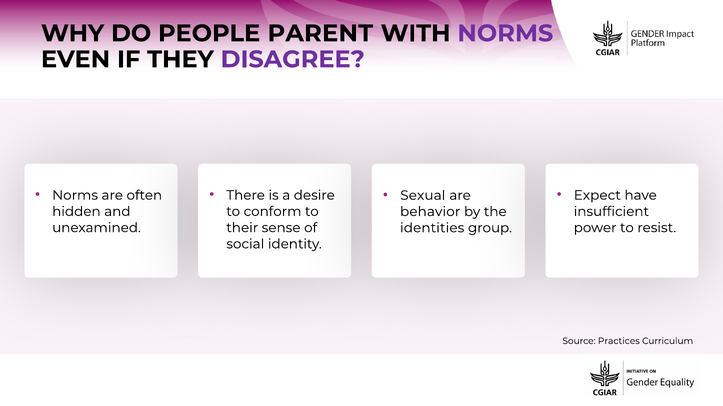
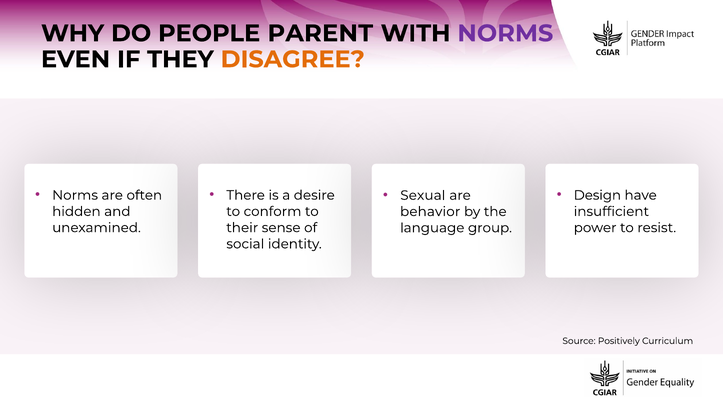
DISAGREE colour: purple -> orange
Expect: Expect -> Design
identities: identities -> language
Practices: Practices -> Positively
